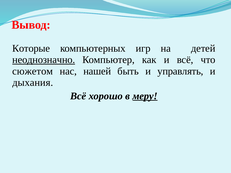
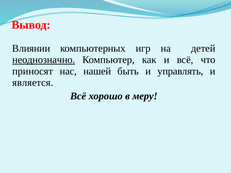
Которые: Которые -> Влиянии
сюжетом: сюжетом -> приносят
дыхания: дыхания -> является
меру underline: present -> none
